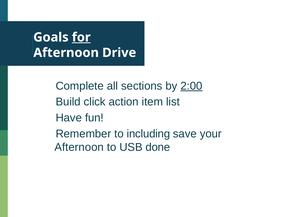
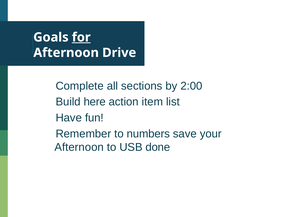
2:00 underline: present -> none
click: click -> here
including: including -> numbers
